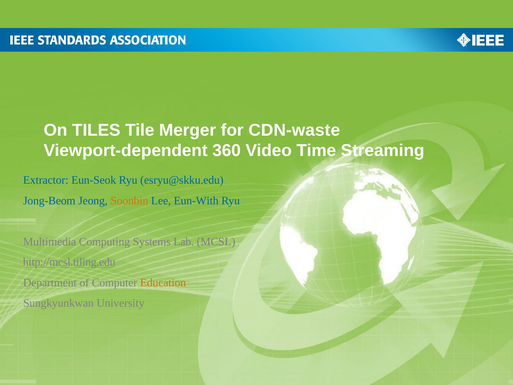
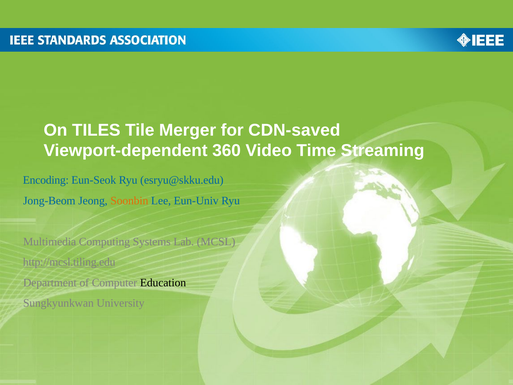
CDN-waste: CDN-waste -> CDN-saved
Extractor: Extractor -> Encoding
Eun-With: Eun-With -> Eun-Univ
Education colour: orange -> black
